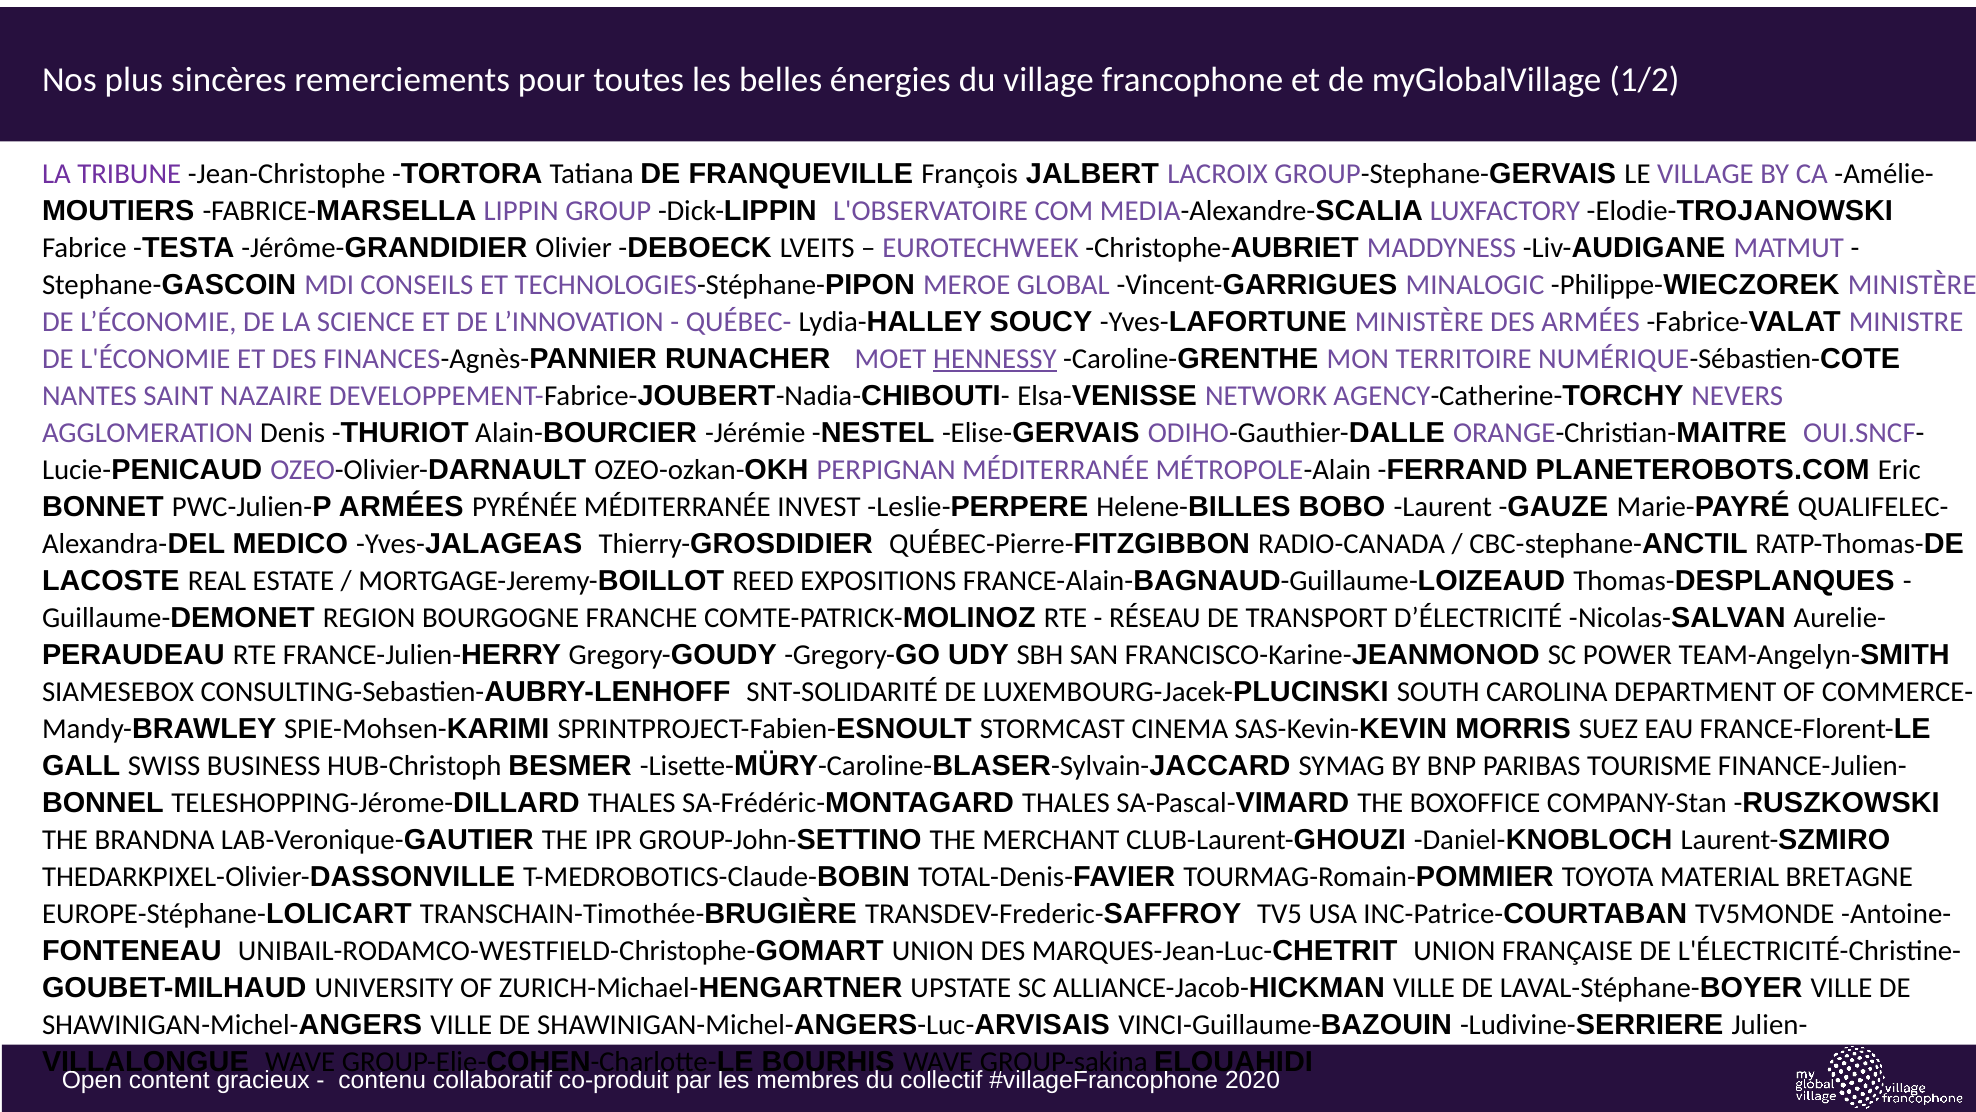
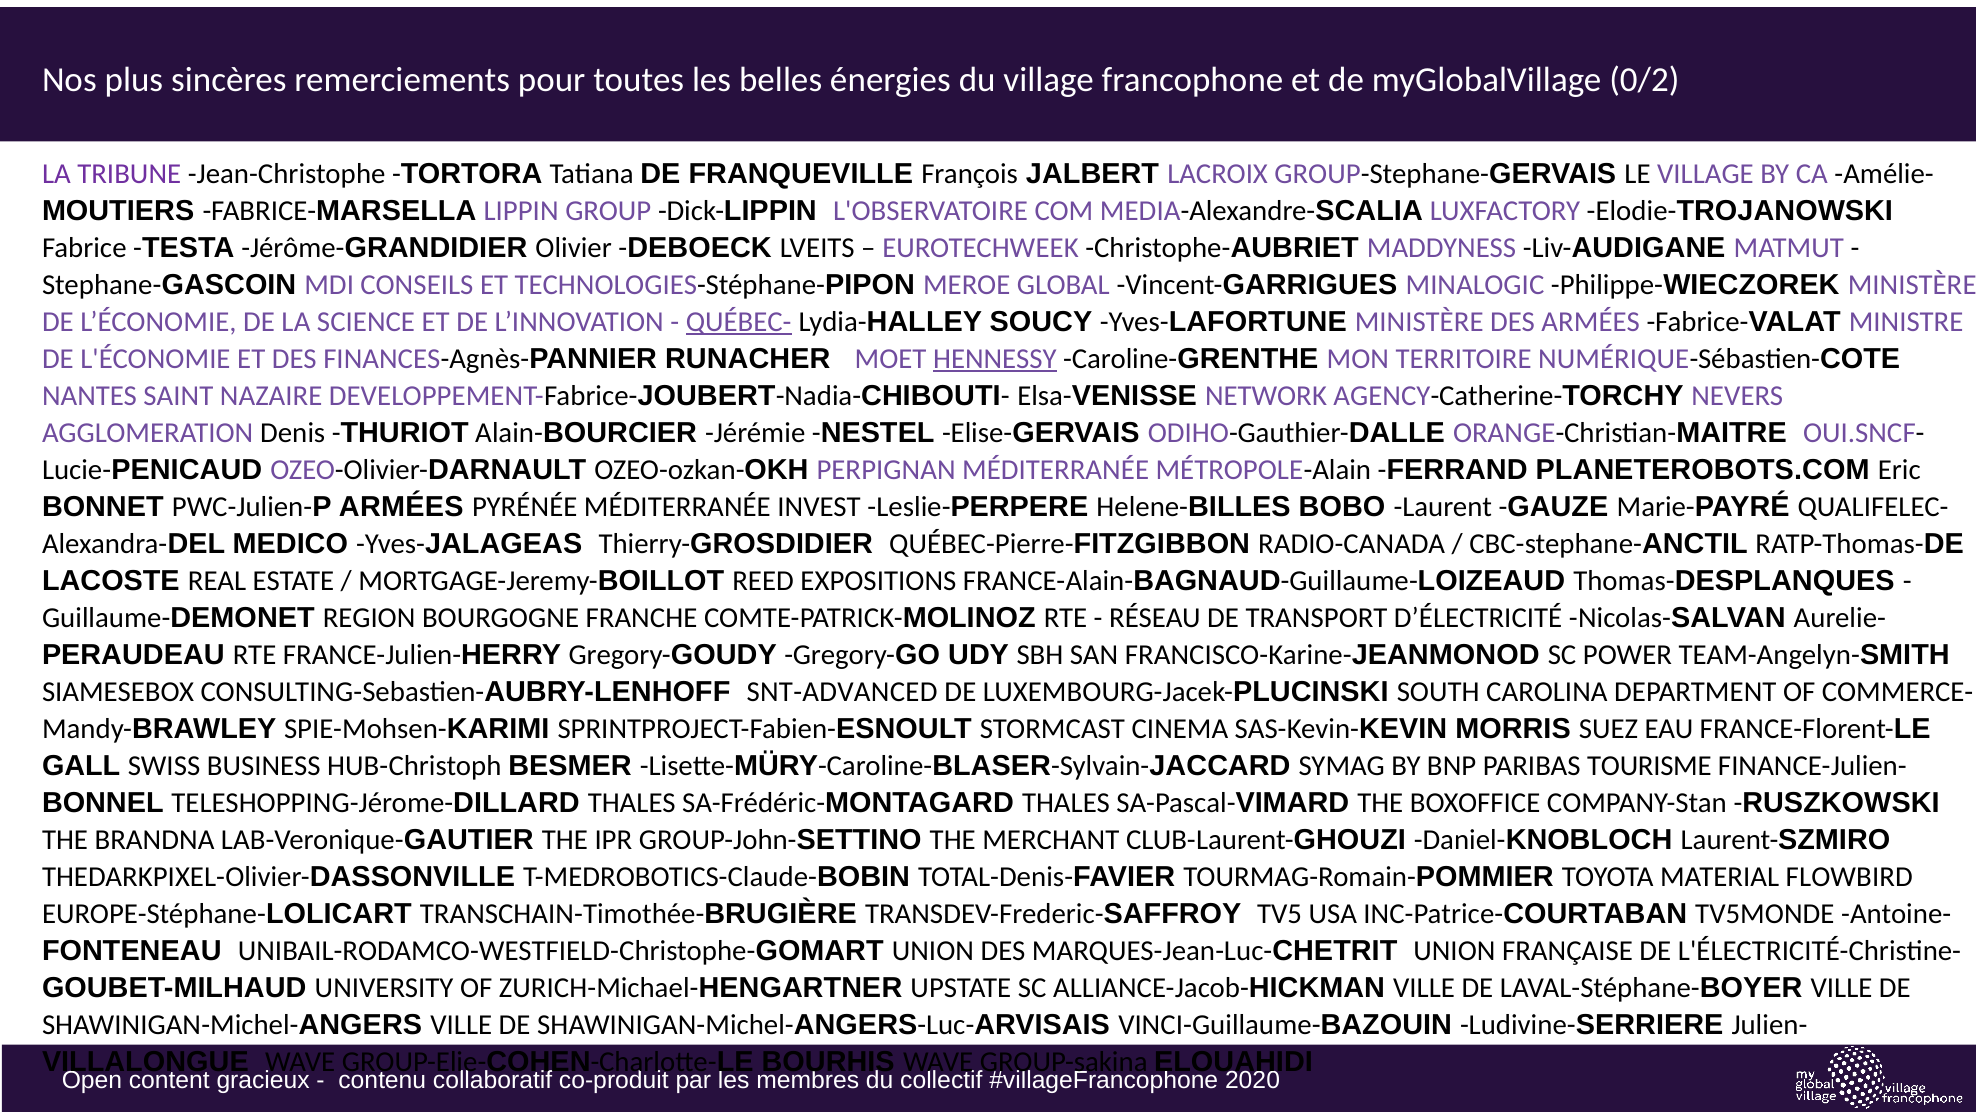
1/2: 1/2 -> 0/2
QUÉBEC- underline: none -> present
SNT-SOLIDARITÉ: SNT-SOLIDARITÉ -> SNT-ADVANCED
BRETAGNE: BRETAGNE -> FLOWBIRD
